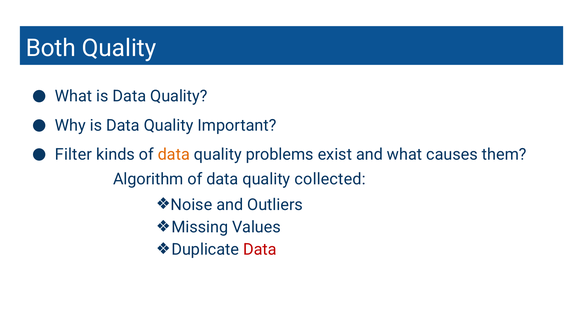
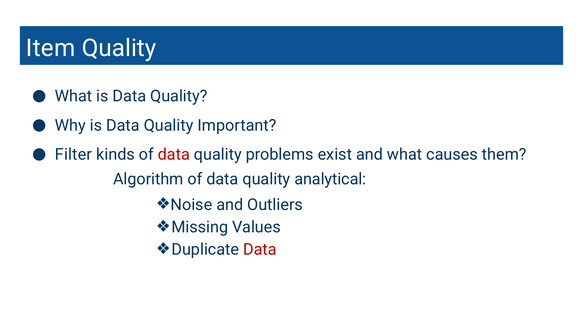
Both: Both -> Item
data at (174, 154) colour: orange -> red
collected: collected -> analytical
